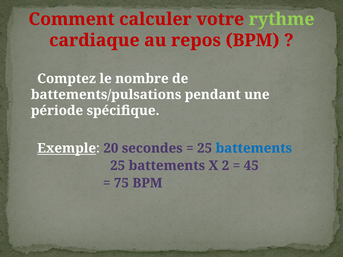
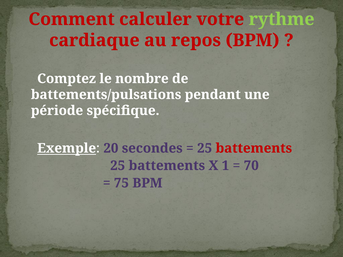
battements at (254, 148) colour: blue -> red
2: 2 -> 1
45: 45 -> 70
